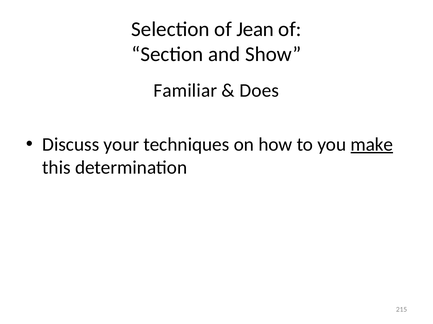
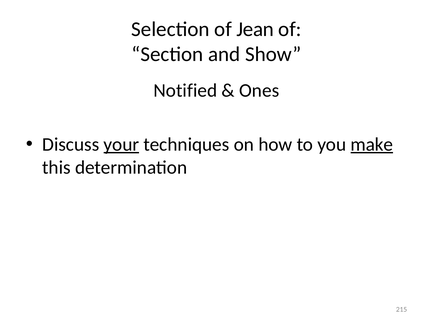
Familiar: Familiar -> Notified
Does: Does -> Ones
your underline: none -> present
